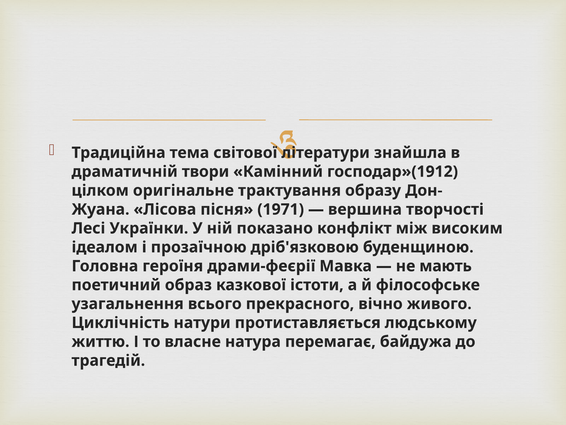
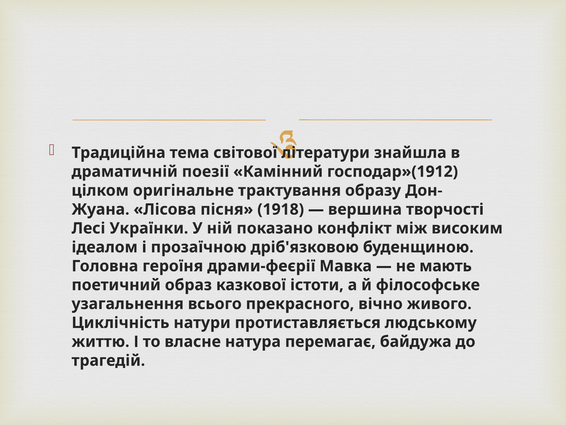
твори: твори -> поезії
1971: 1971 -> 1918
